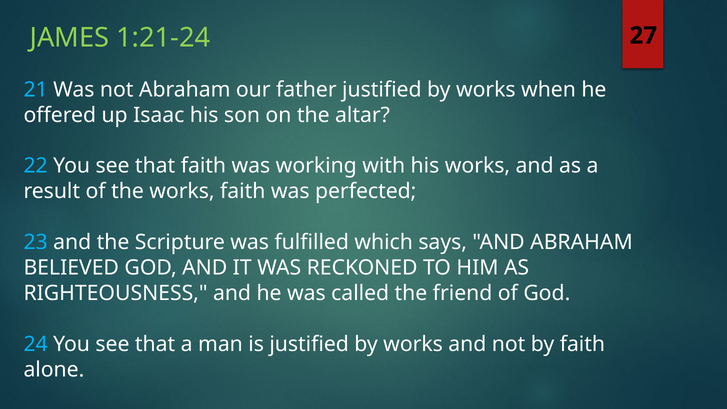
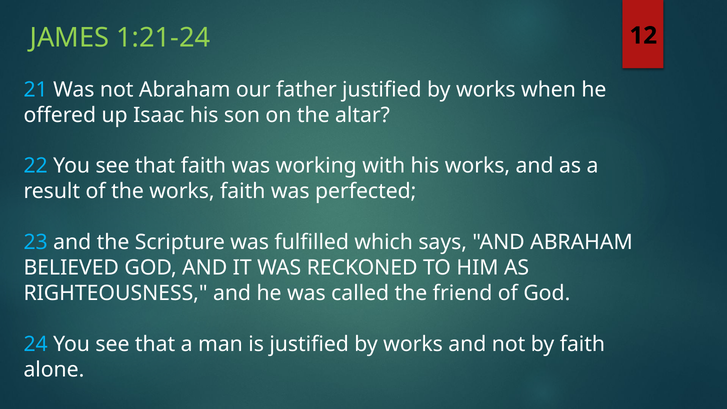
27: 27 -> 12
